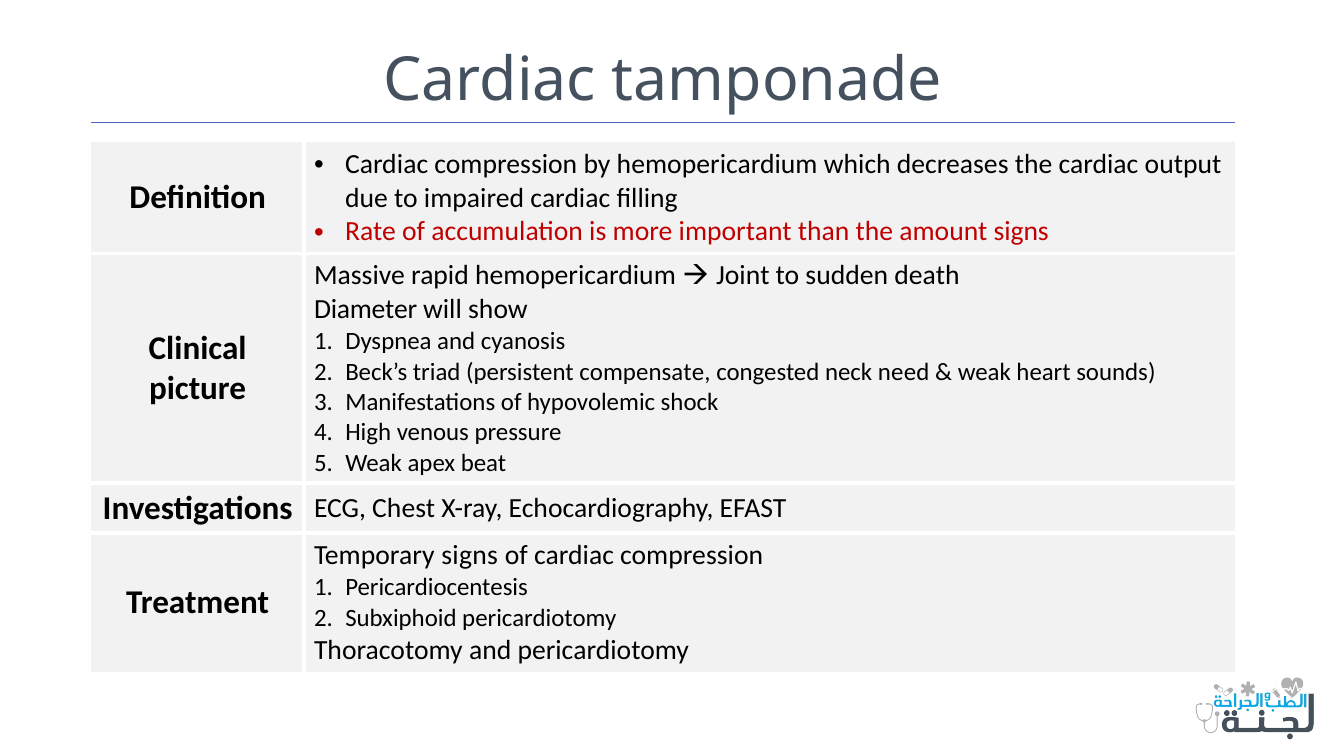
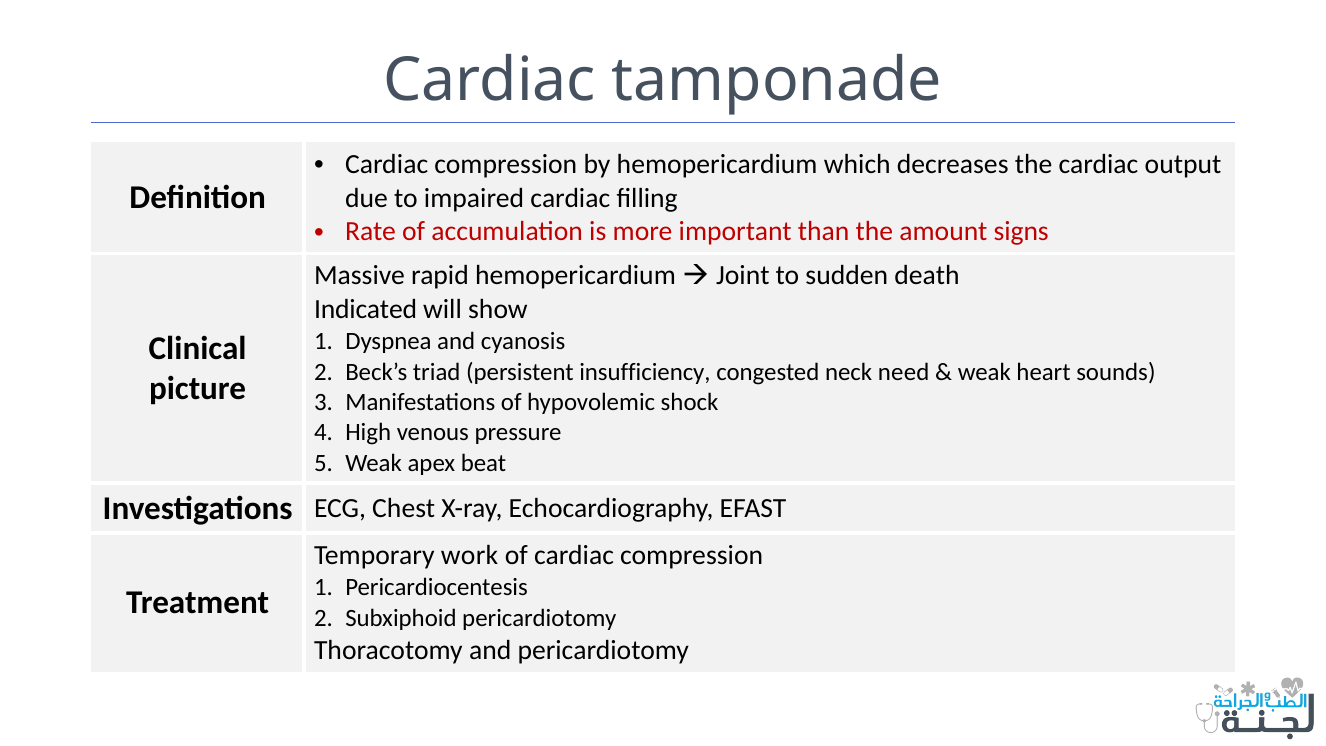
Diameter: Diameter -> Indicated
compensate: compensate -> insufficiency
Temporary signs: signs -> work
